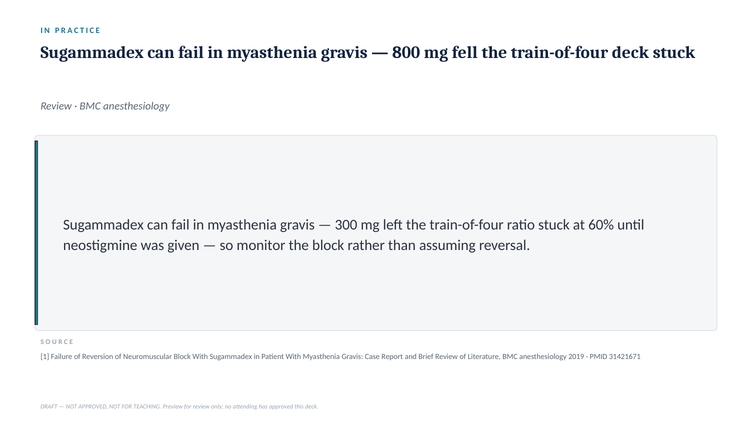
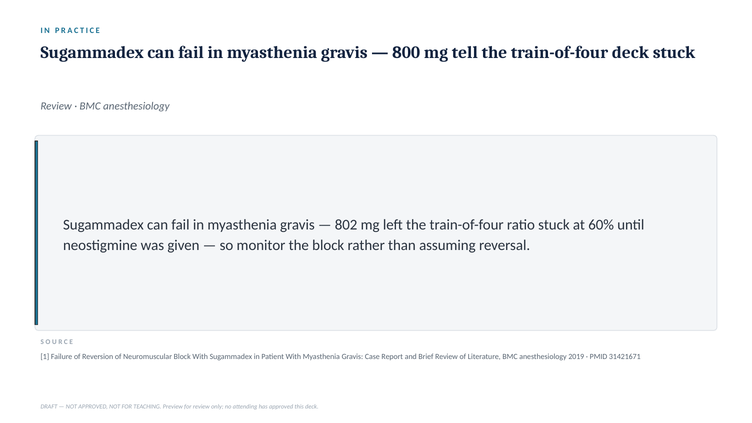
fell: fell -> tell
300: 300 -> 802
